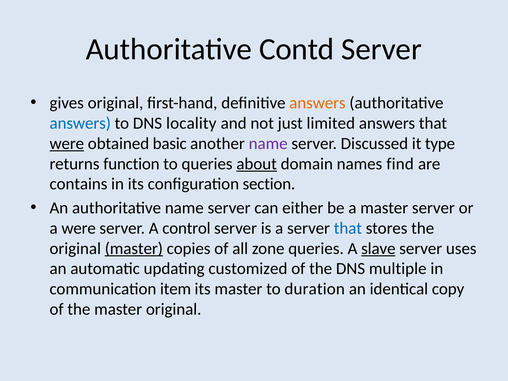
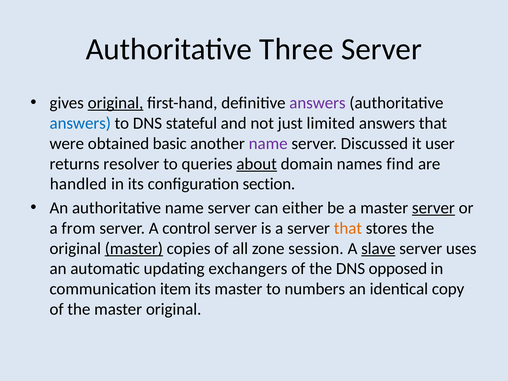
Contd: Contd -> Three
original at (116, 103) underline: none -> present
answers at (317, 103) colour: orange -> purple
locality: locality -> stateful
were at (67, 143) underline: present -> none
type: type -> user
function: function -> resolver
contains: contains -> handled
server at (433, 208) underline: none -> present
a were: were -> from
that at (348, 228) colour: blue -> orange
zone queries: queries -> session
customized: customized -> exchangers
multiple: multiple -> opposed
duration: duration -> numbers
